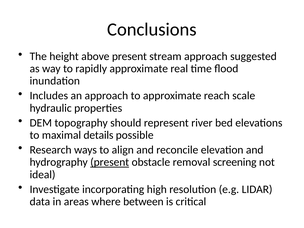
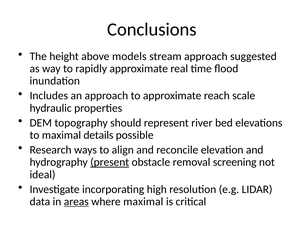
above present: present -> models
areas underline: none -> present
where between: between -> maximal
